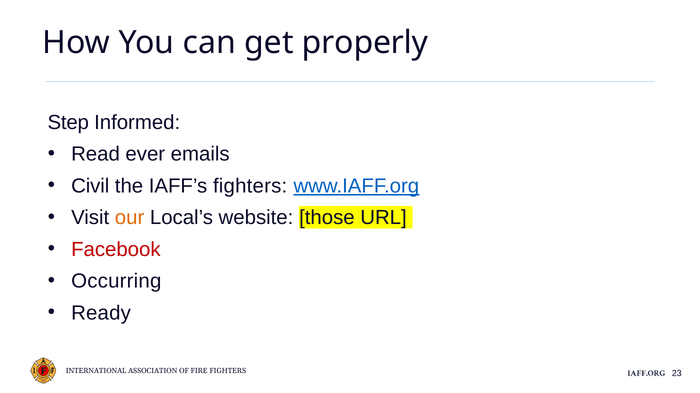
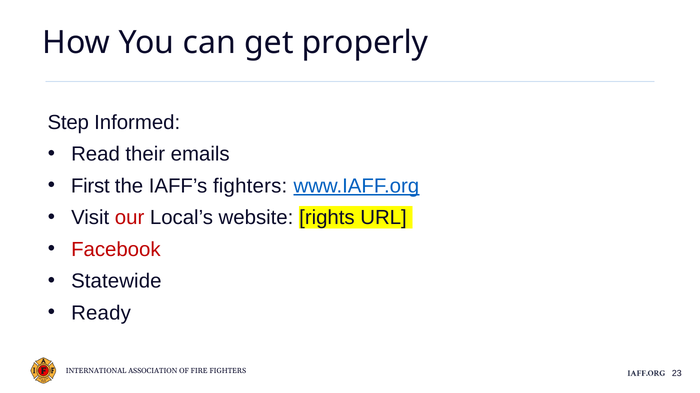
ever: ever -> their
Civil: Civil -> First
our colour: orange -> red
those: those -> rights
Occurring: Occurring -> Statewide
